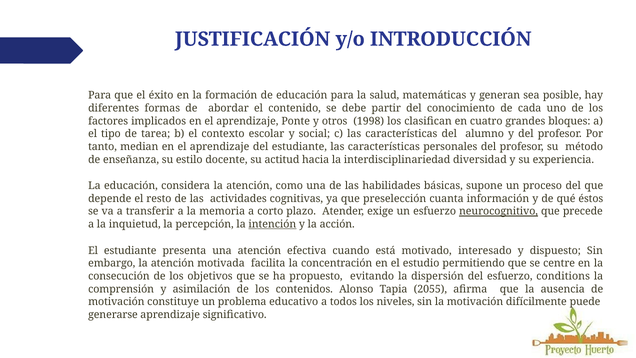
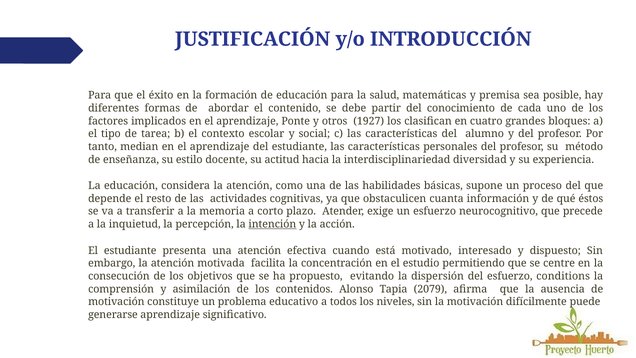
generan: generan -> premisa
1998: 1998 -> 1927
preselección: preselección -> obstaculicen
neurocognitivo underline: present -> none
2055: 2055 -> 2079
